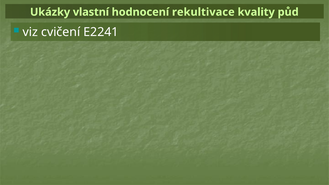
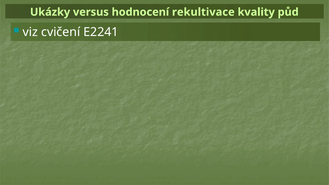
vlastní: vlastní -> versus
